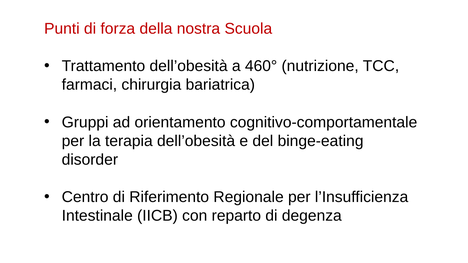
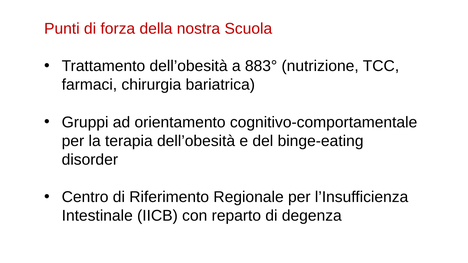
460°: 460° -> 883°
